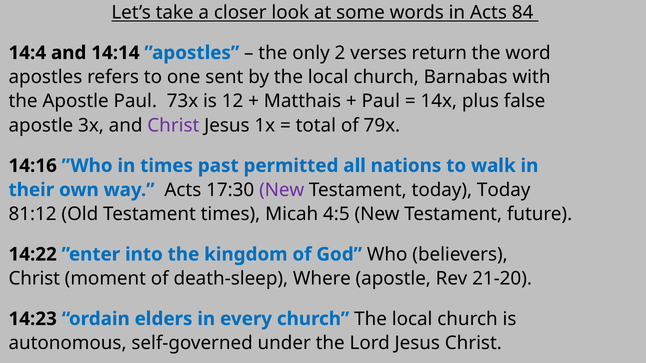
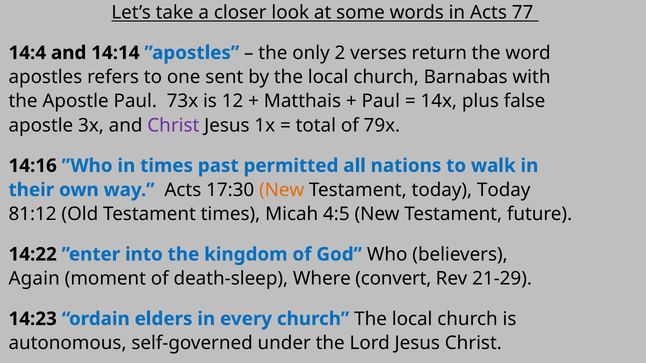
84: 84 -> 77
New at (282, 190) colour: purple -> orange
Christ at (34, 279): Christ -> Again
Where apostle: apostle -> convert
21-20: 21-20 -> 21-29
